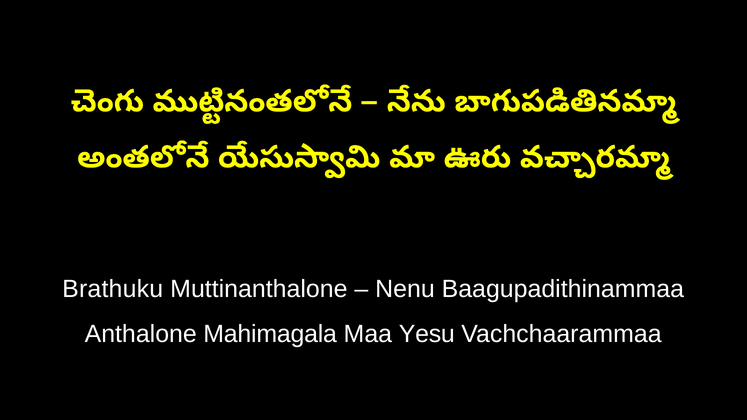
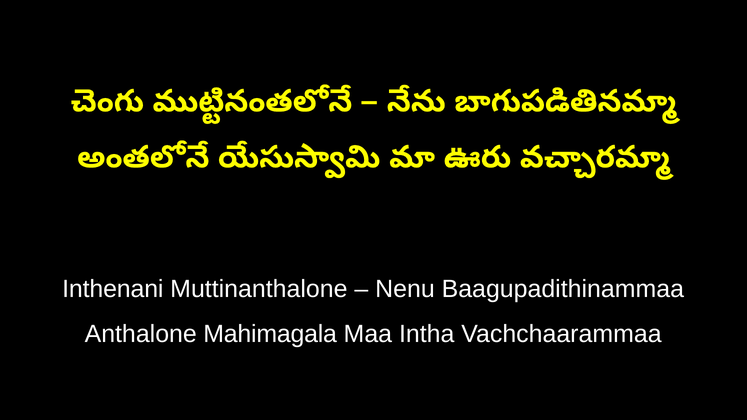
Brathuku: Brathuku -> Inthenani
Yesu: Yesu -> Intha
